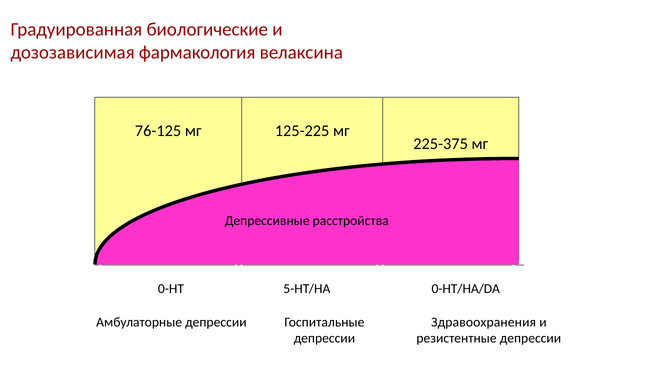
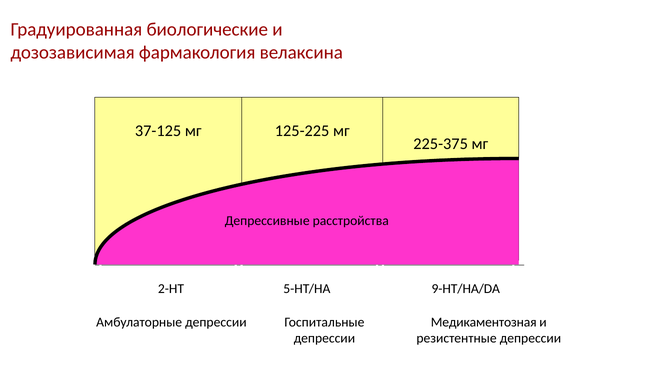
76-125: 76-125 -> 37-125
0-HT: 0-HT -> 2-HT
0-HT/HA/DA: 0-HT/HA/DA -> 9-HT/HA/DA
Здравоохранения: Здравоохранения -> Медикаментозная
